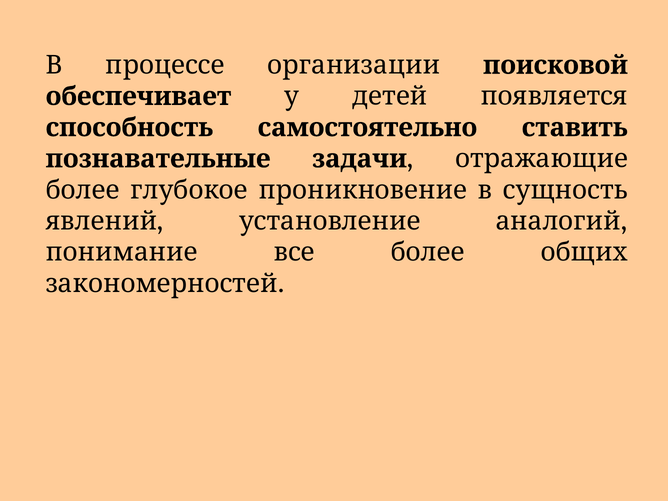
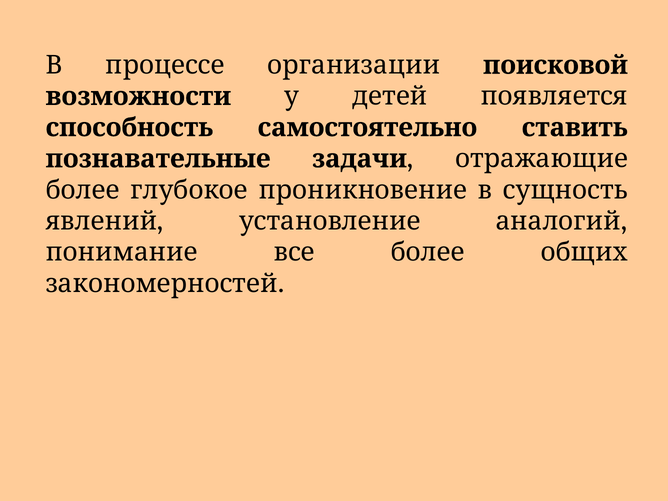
обеспечивает: обеспечивает -> возможности
